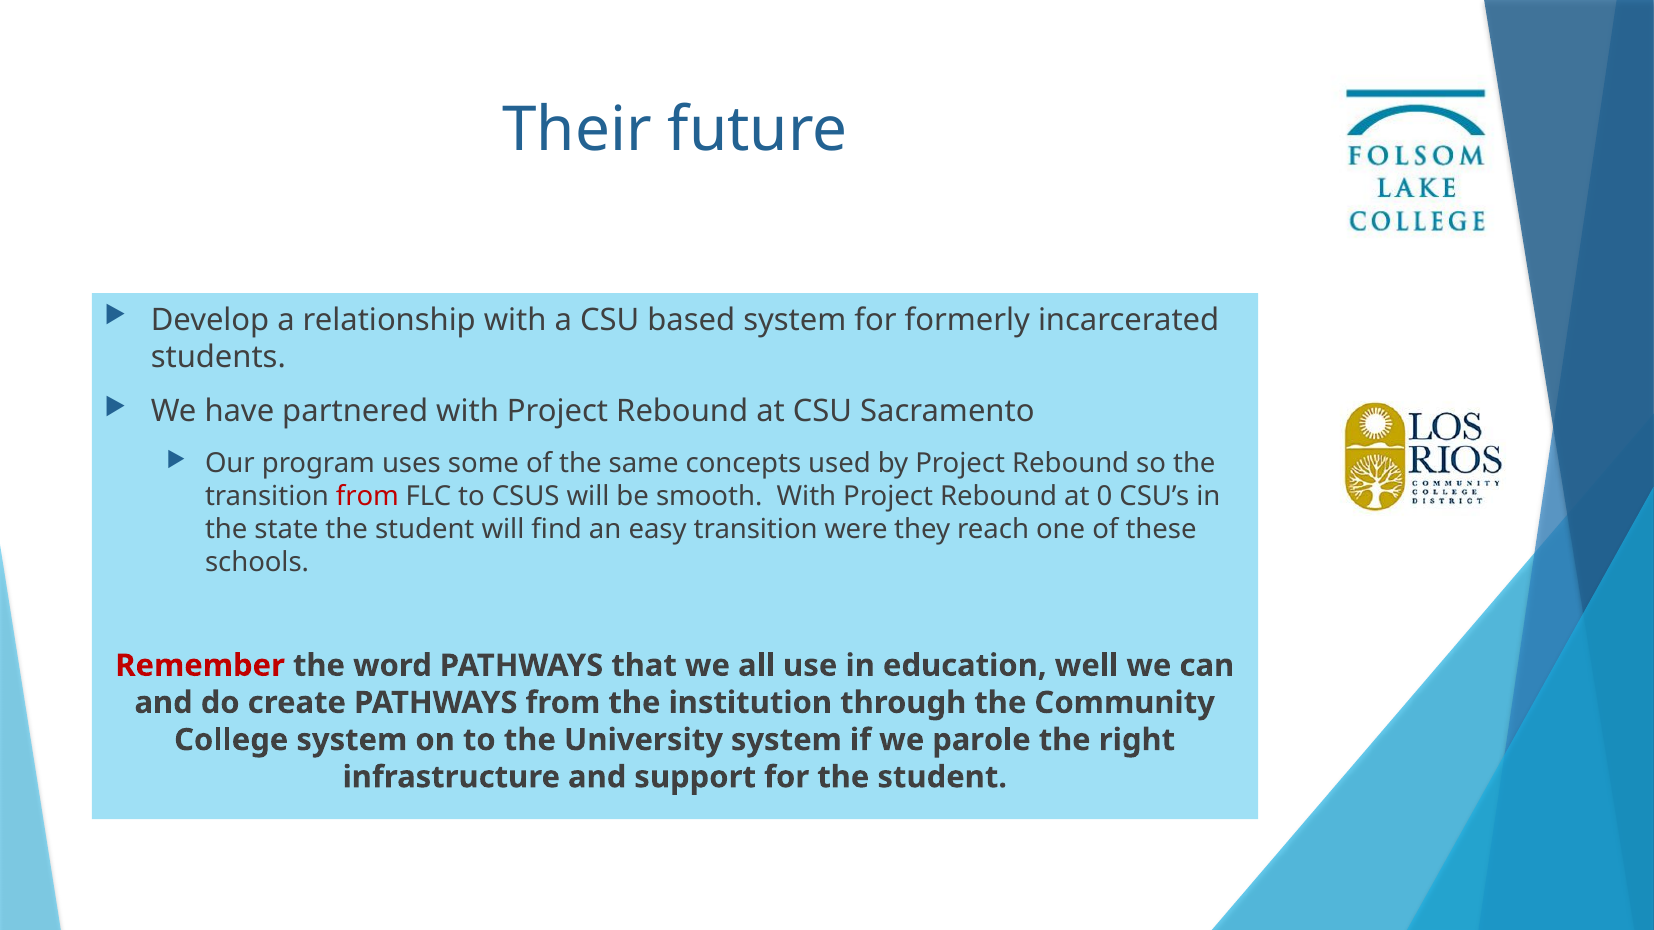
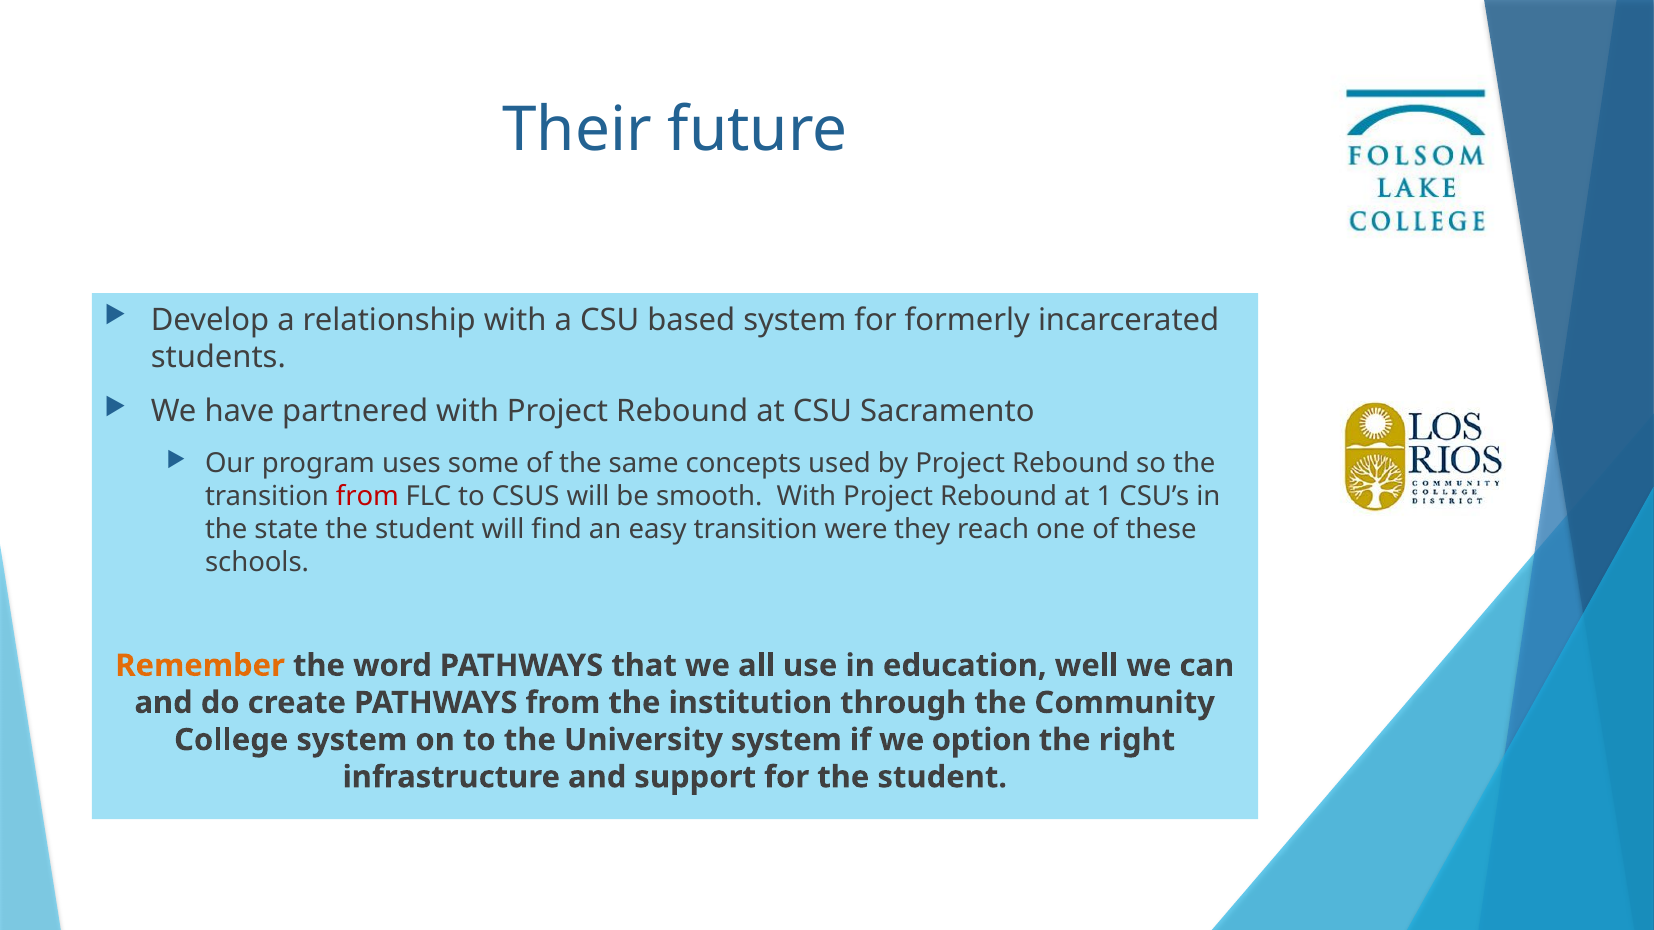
0: 0 -> 1
Remember colour: red -> orange
parole: parole -> option
